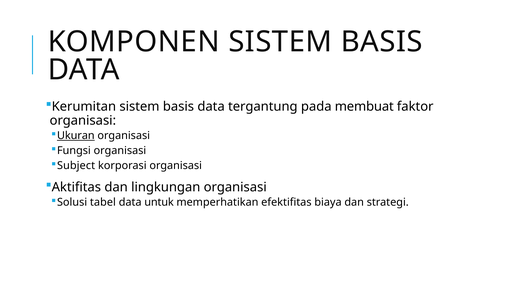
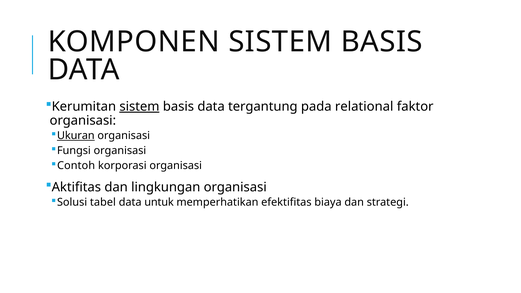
sistem at (139, 107) underline: none -> present
membuat: membuat -> relational
Subject: Subject -> Contoh
